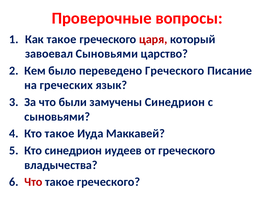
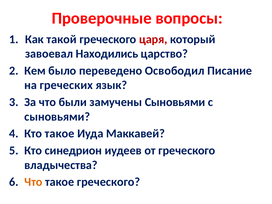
Как такое: такое -> такой
завоевал Сыновьями: Сыновьями -> Находились
переведено Греческого: Греческого -> Освободил
замучены Синедрион: Синедрион -> Сыновьями
Что at (33, 182) colour: red -> orange
